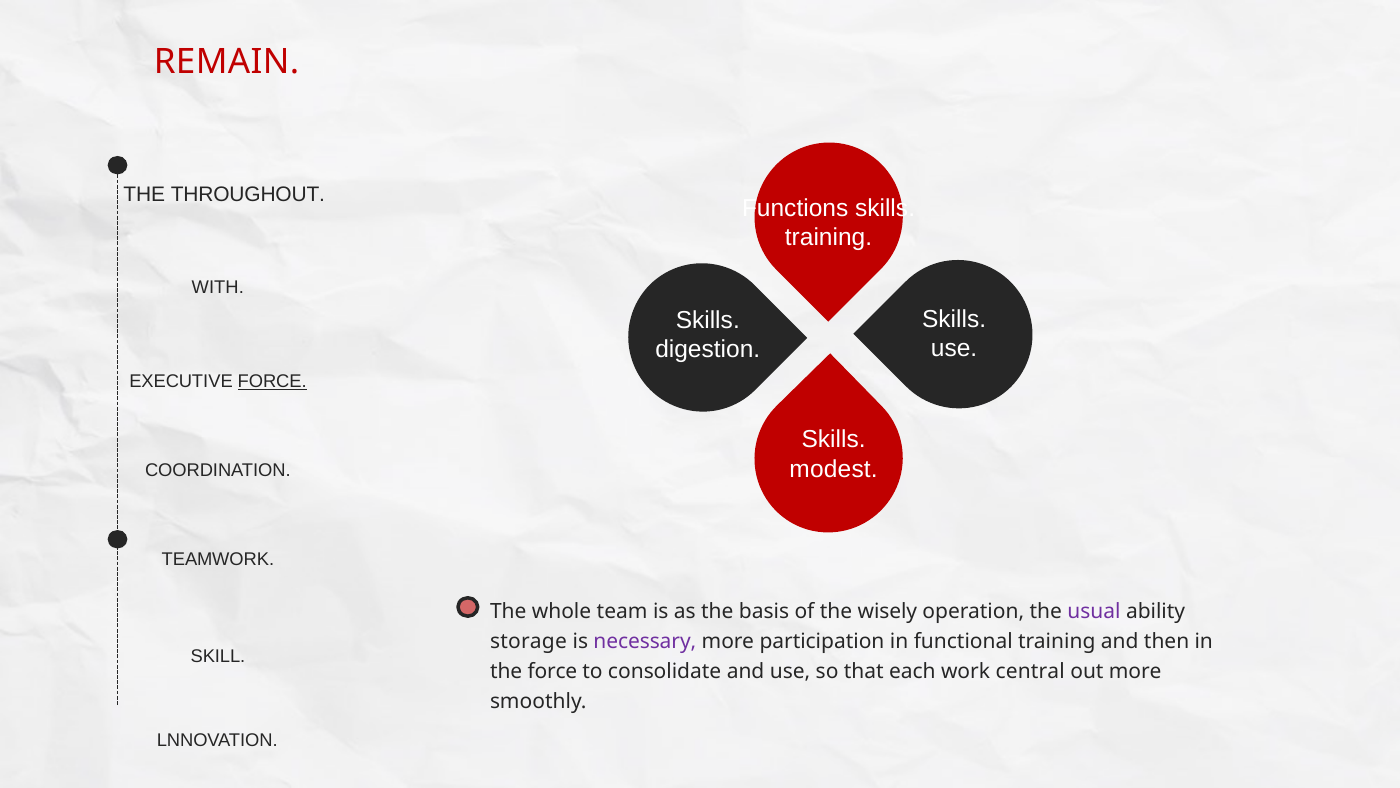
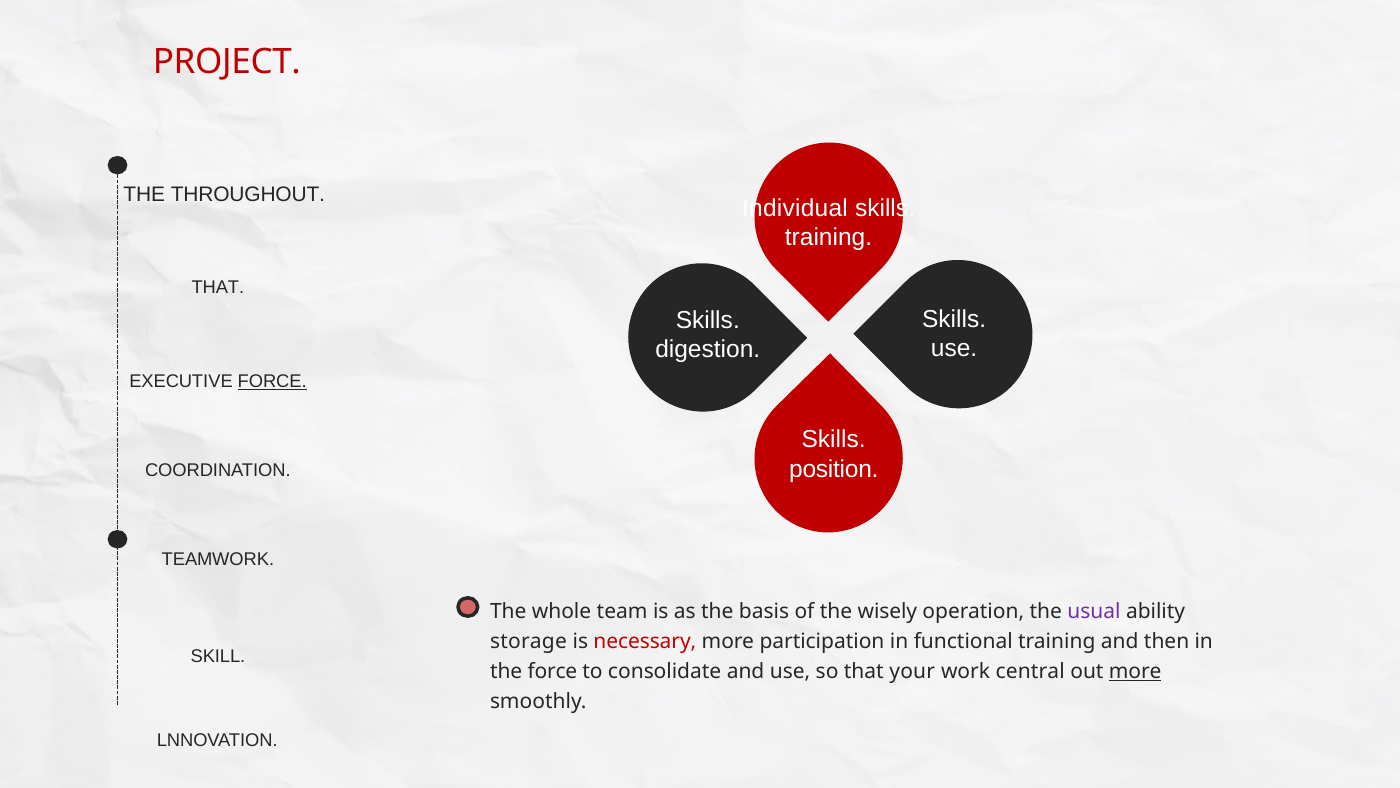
REMAIN: REMAIN -> PROJECT
Functions: Functions -> Individual
WITH at (218, 287): WITH -> THAT
modest: modest -> position
necessary colour: purple -> red
each: each -> your
more at (1135, 671) underline: none -> present
